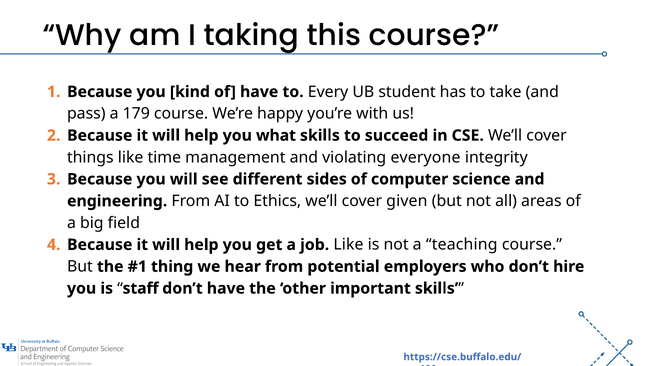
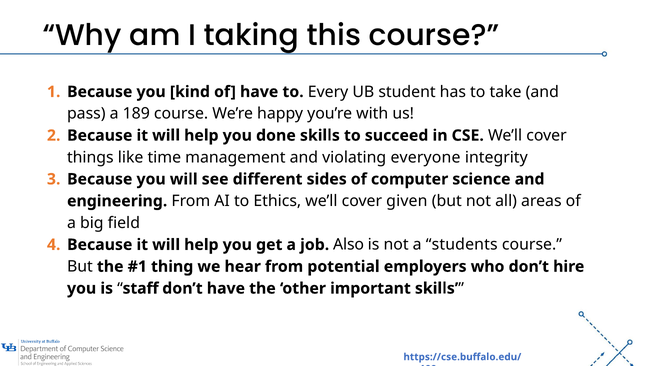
179: 179 -> 189
what: what -> done
job Like: Like -> Also
teaching: teaching -> students
